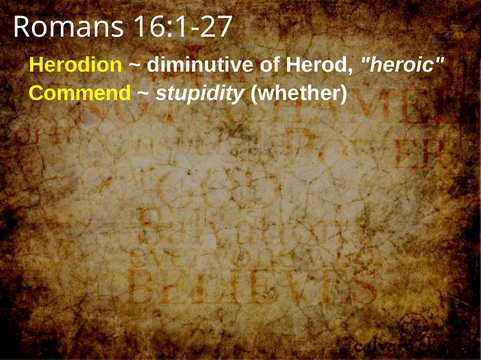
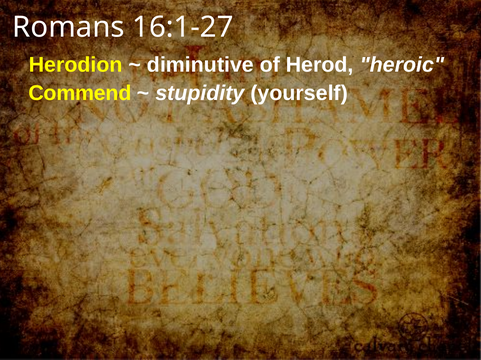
whether: whether -> yourself
